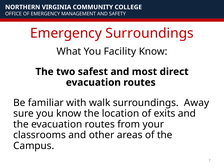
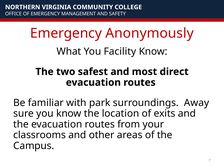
Emergency Surroundings: Surroundings -> Anonymously
walk: walk -> park
